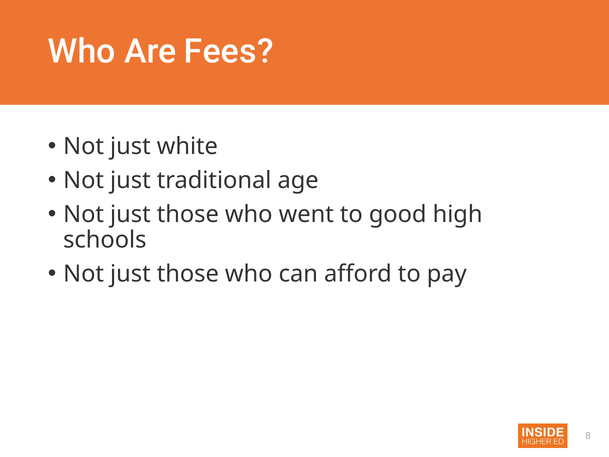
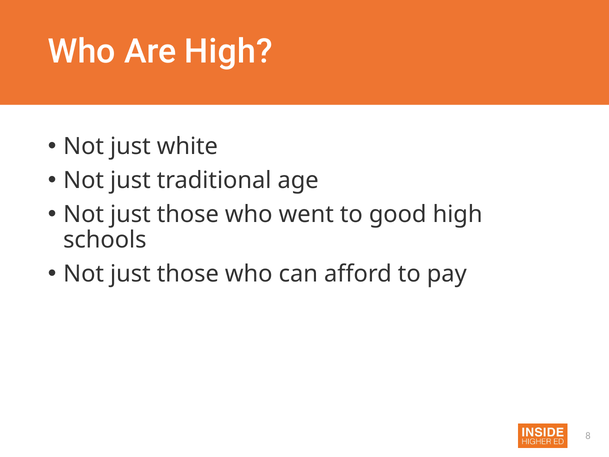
Are Fees: Fees -> High
